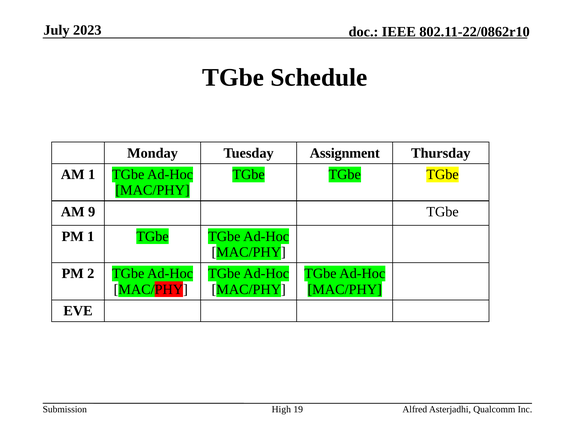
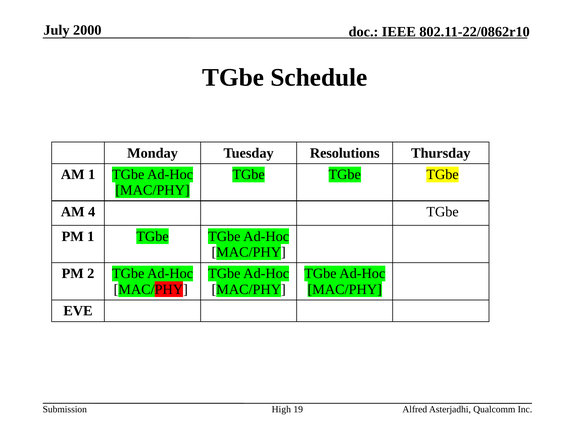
2023: 2023 -> 2000
Assignment: Assignment -> Resolutions
9: 9 -> 4
